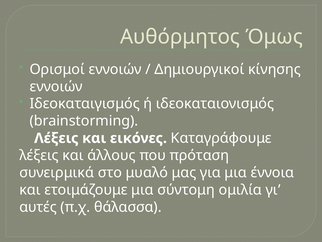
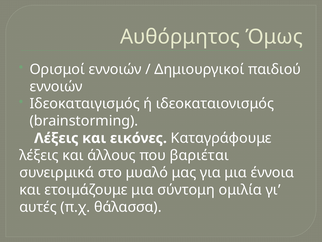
κίνησης: κίνησης -> παιδιού
πρόταση: πρόταση -> βαριέται
